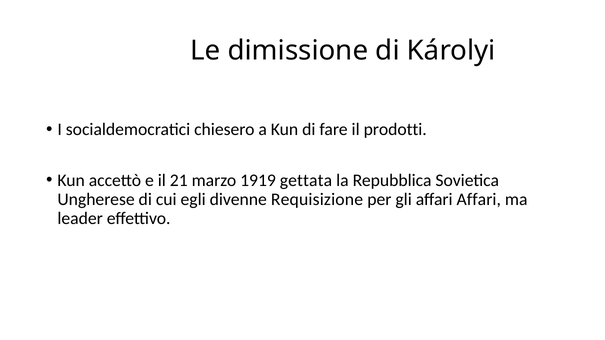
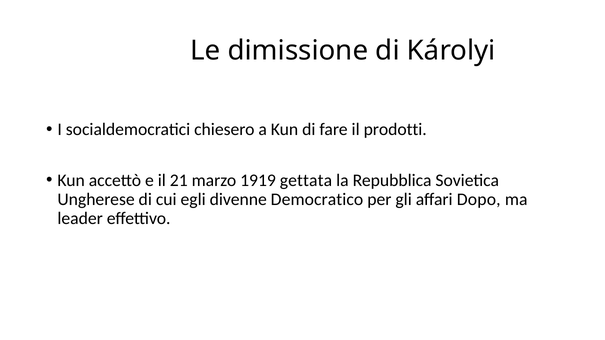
Requisizione: Requisizione -> Democratico
affari Affari: Affari -> Dopo
